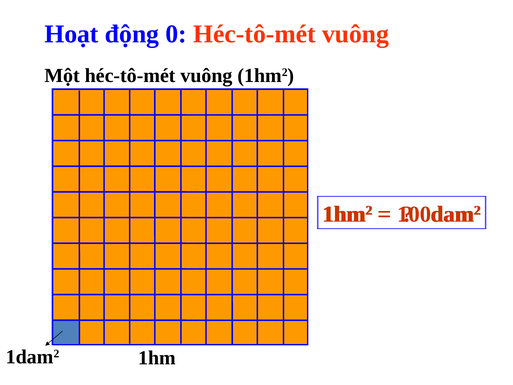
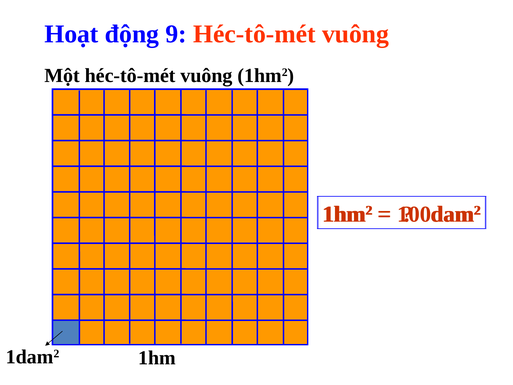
0: 0 -> 9
